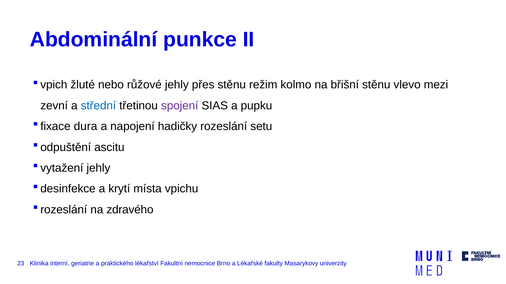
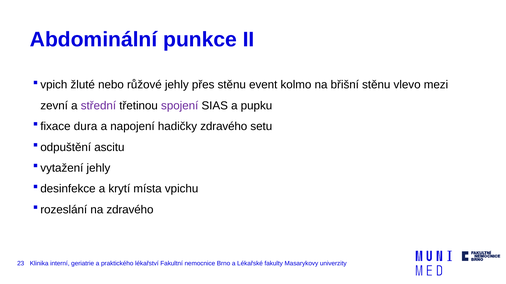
režim: režim -> event
střední colour: blue -> purple
hadičky rozeslání: rozeslání -> zdravého
